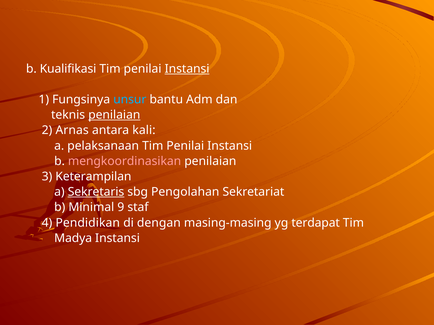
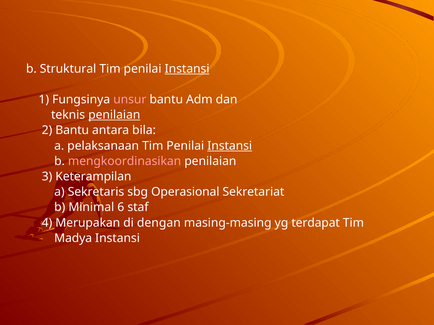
Kualifikasi: Kualifikasi -> Struktural
unsur colour: light blue -> pink
2 Arnas: Arnas -> Bantu
kali: kali -> bila
Instansi at (230, 146) underline: none -> present
Sekretaris underline: present -> none
Pengolahan: Pengolahan -> Operasional
9: 9 -> 6
Pendidikan: Pendidikan -> Merupakan
